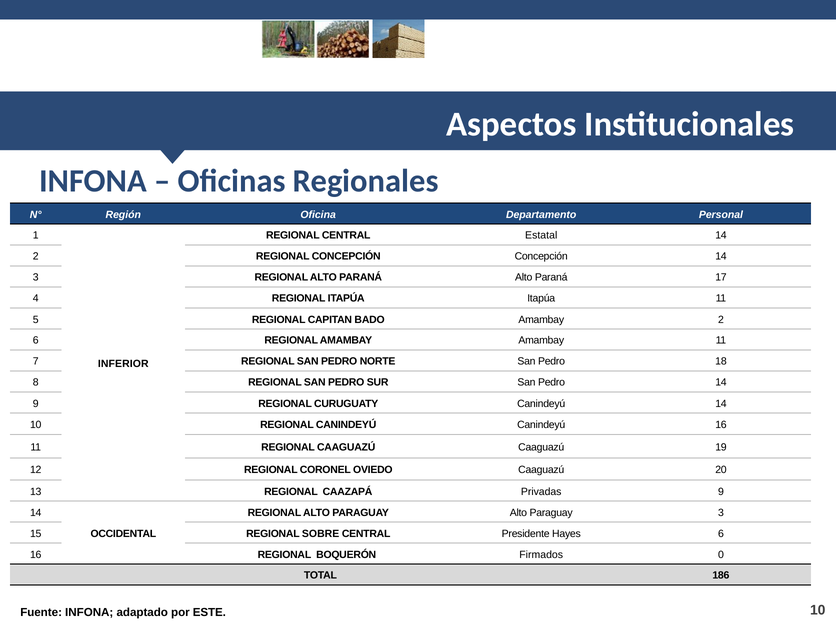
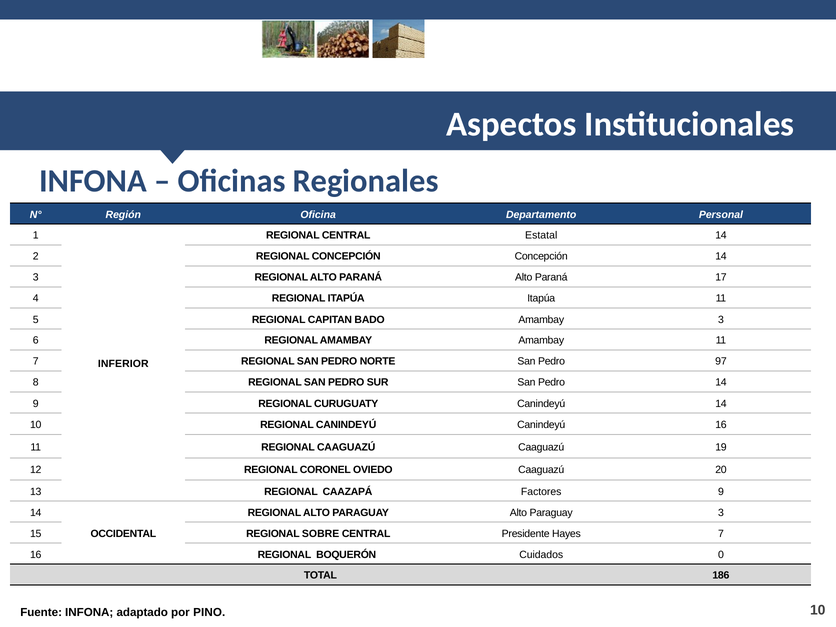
Amambay 2: 2 -> 3
18: 18 -> 97
Privadas: Privadas -> Factores
Hayes 6: 6 -> 7
Firmados: Firmados -> Cuidados
ESTE: ESTE -> PINO
